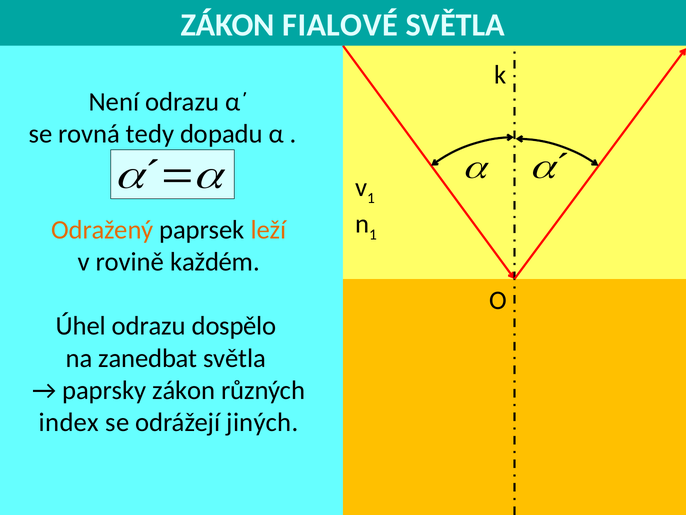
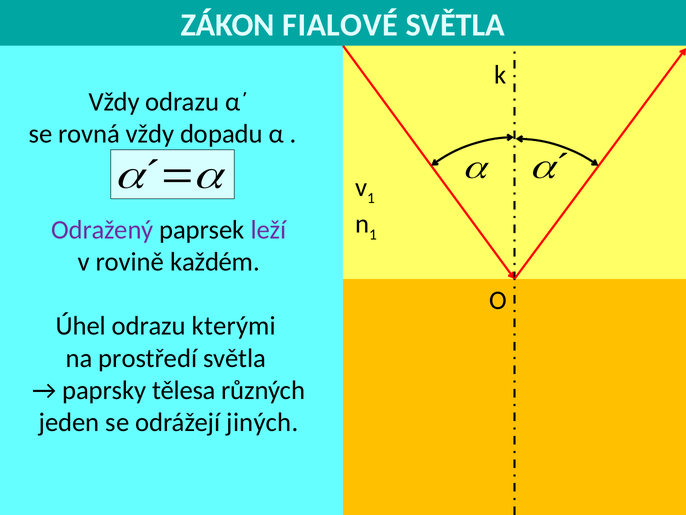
Není at (114, 102): Není -> Vždy
rovná tedy: tedy -> vždy
Odražený colour: orange -> purple
leží colour: orange -> purple
dospělo: dospělo -> kterými
zanedbat: zanedbat -> prostředí
paprsky zákon: zákon -> tělesa
index: index -> jeden
